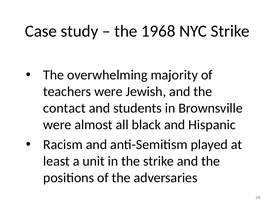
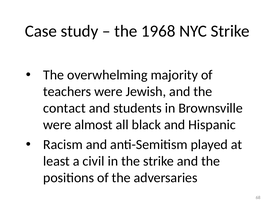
unit: unit -> civil
